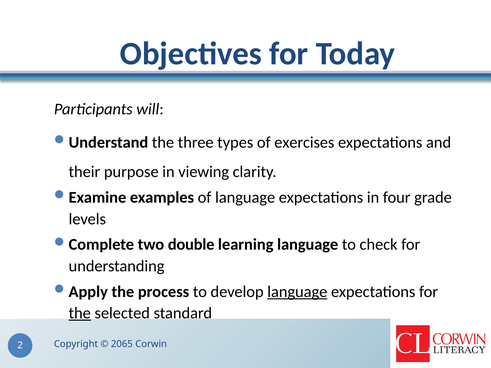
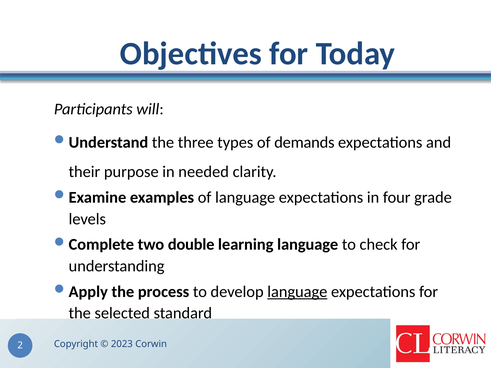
exercises: exercises -> demands
viewing: viewing -> needed
the at (80, 313) underline: present -> none
2065: 2065 -> 2023
